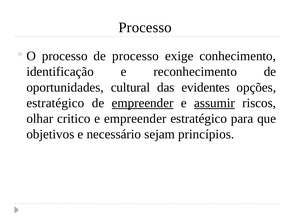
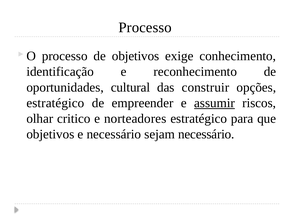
de processo: processo -> objetivos
evidentes: evidentes -> construir
empreender at (143, 103) underline: present -> none
e empreender: empreender -> norteadores
sejam princípios: princípios -> necessário
